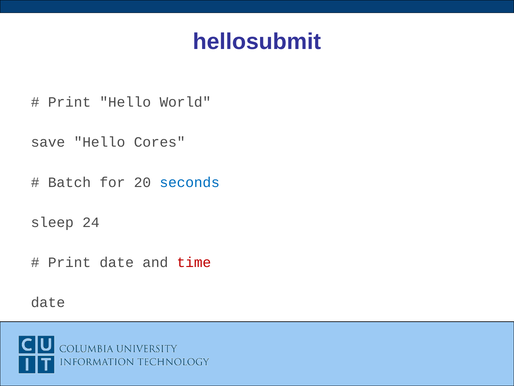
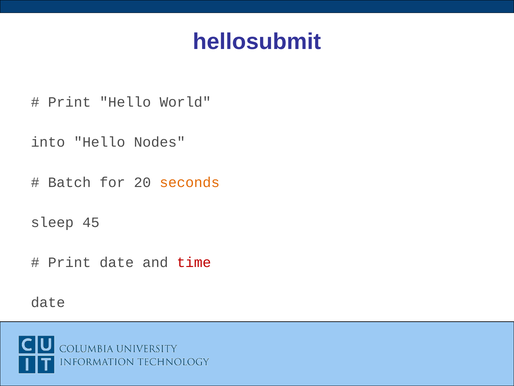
save: save -> into
Cores: Cores -> Nodes
seconds colour: blue -> orange
24: 24 -> 45
